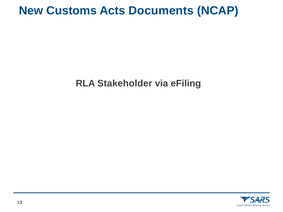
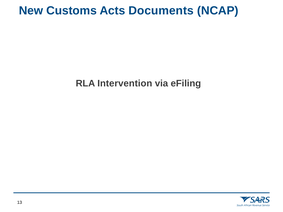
Stakeholder: Stakeholder -> Intervention
